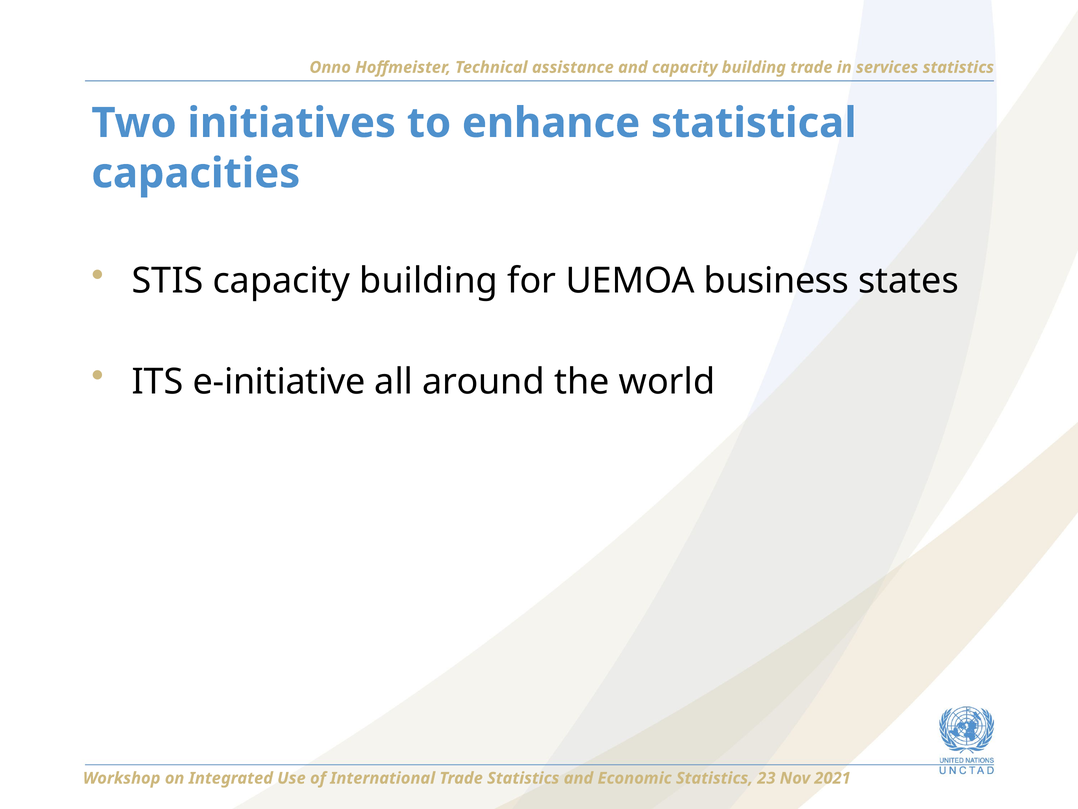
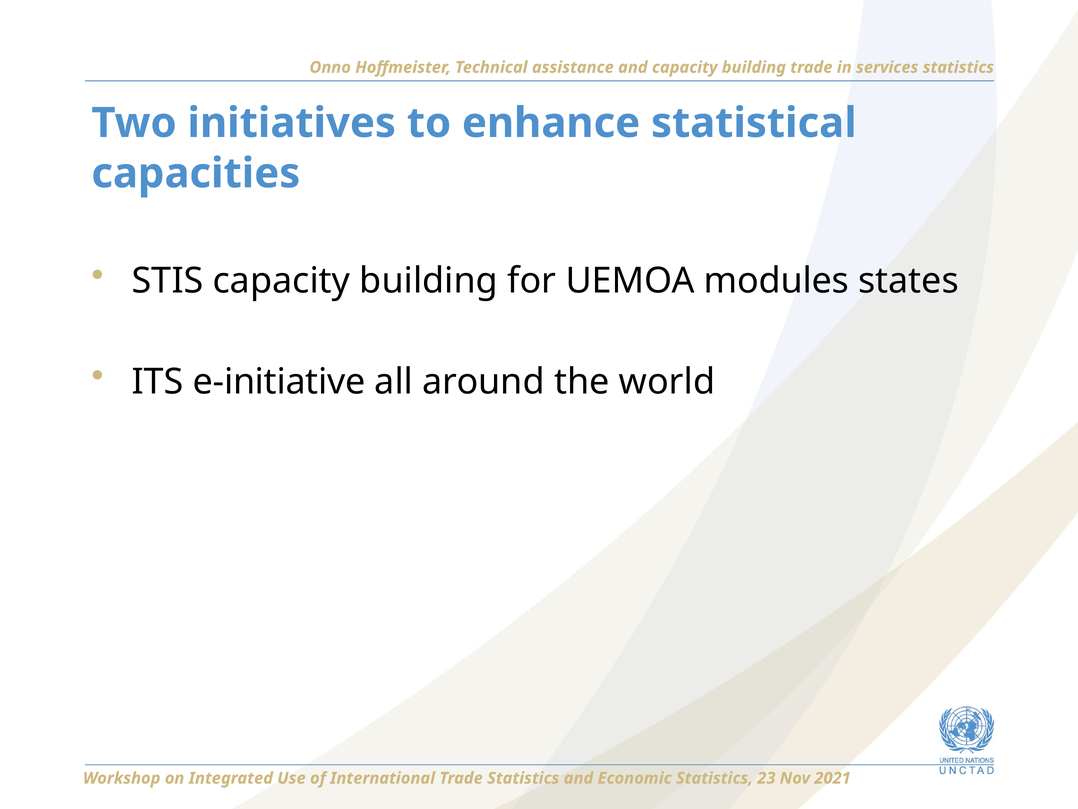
business: business -> modules
